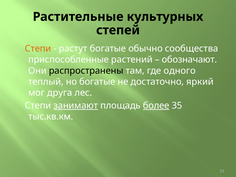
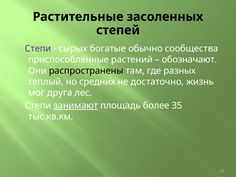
культурных: культурных -> засоленных
Степи at (38, 49) colour: orange -> purple
растут: растут -> сырых
одного: одного -> разных
но богатые: богатые -> средних
яркий: яркий -> жизнь
более underline: present -> none
